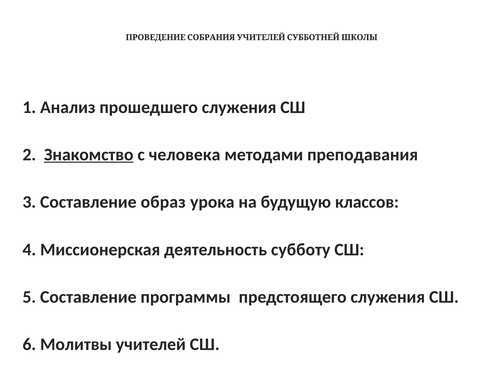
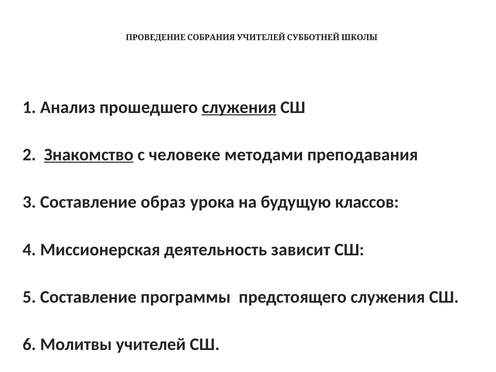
служения at (239, 107) underline: none -> present
человека: человека -> человеке
субботу: субботу -> зависит
